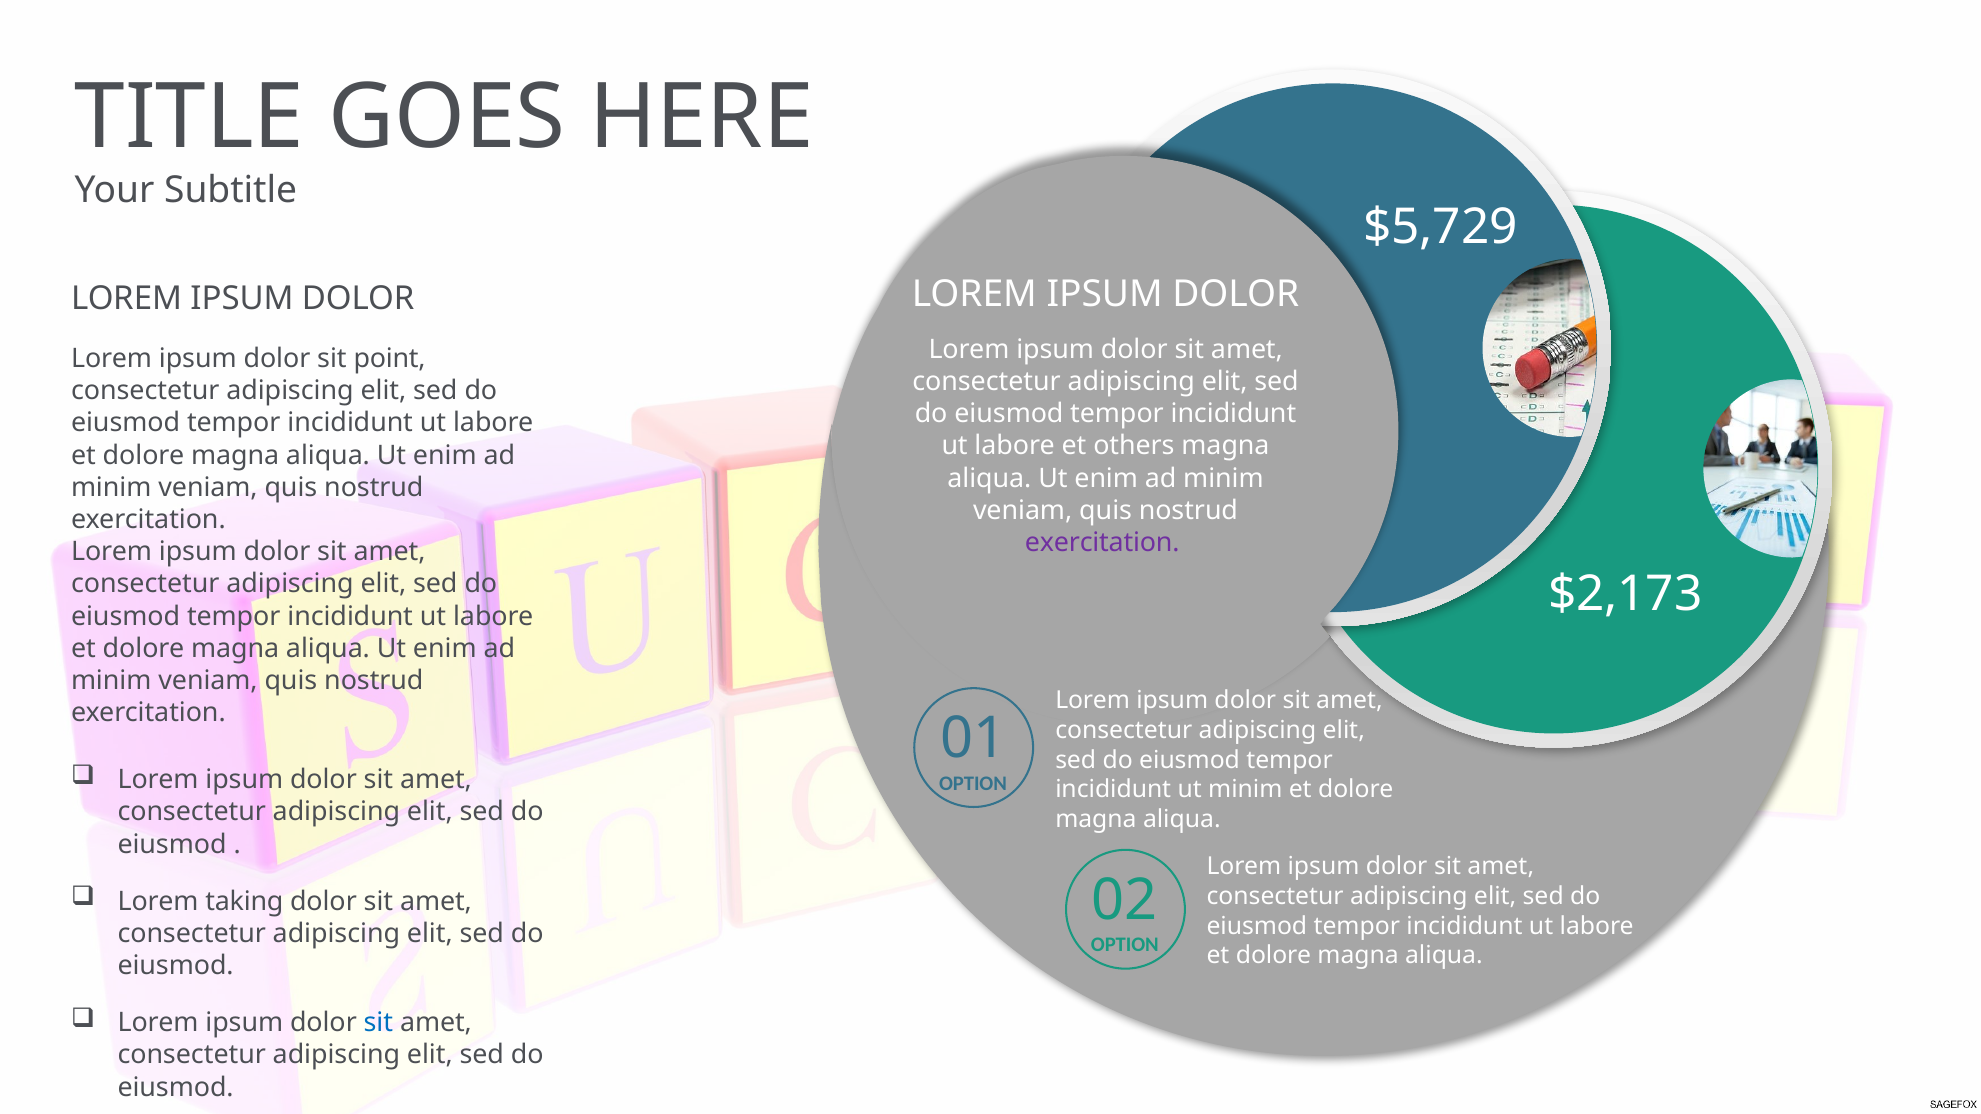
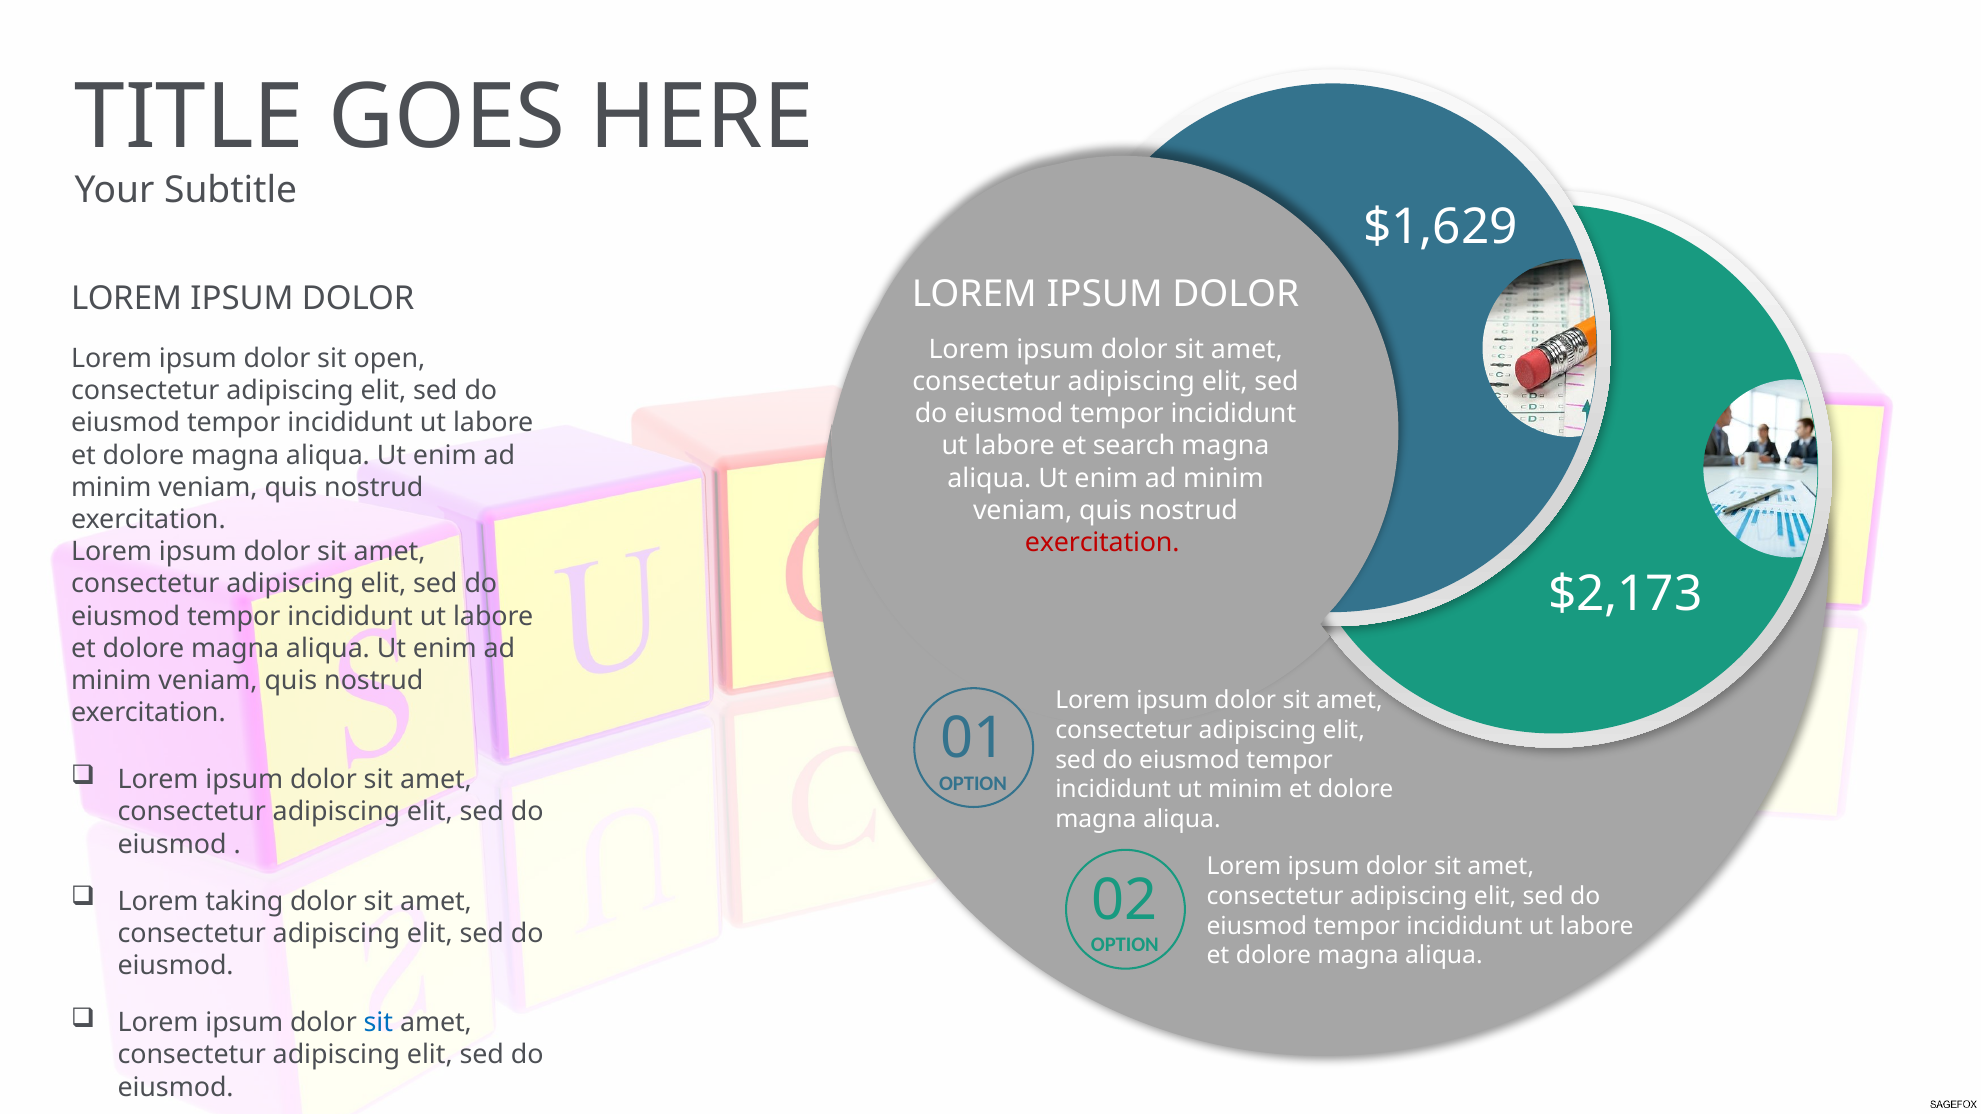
$5,729: $5,729 -> $1,629
point: point -> open
others: others -> search
exercitation at (1102, 543) colour: purple -> red
